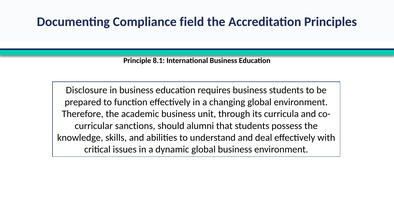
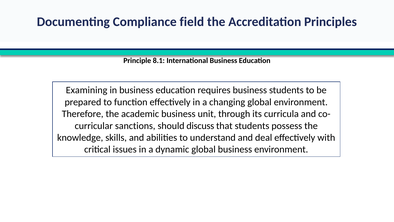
Disclosure: Disclosure -> Examining
alumni: alumni -> discuss
